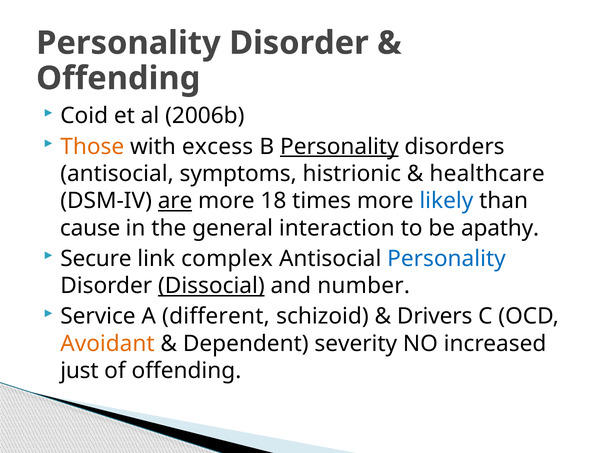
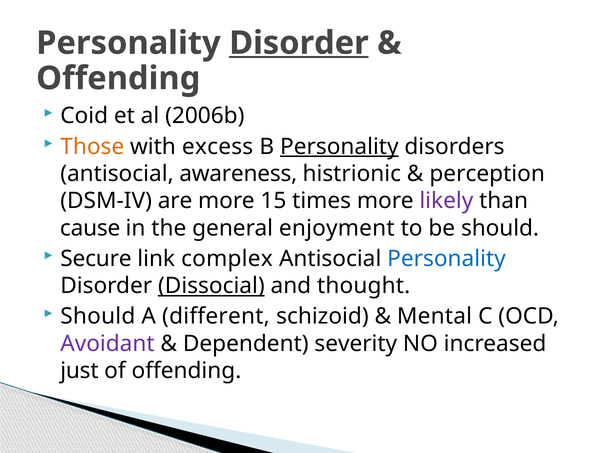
Disorder at (299, 43) underline: none -> present
symptoms: symptoms -> awareness
healthcare: healthcare -> perception
are underline: present -> none
18: 18 -> 15
likely colour: blue -> purple
interaction: interaction -> enjoyment
be apathy: apathy -> should
number: number -> thought
Service at (98, 316): Service -> Should
Drivers: Drivers -> Mental
Avoidant colour: orange -> purple
